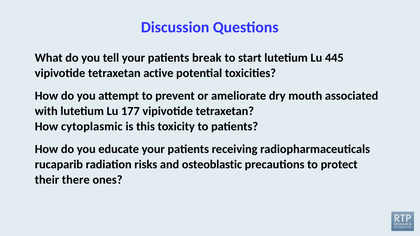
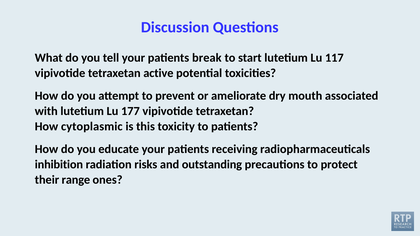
445: 445 -> 117
rucaparib: rucaparib -> inhibition
osteoblastic: osteoblastic -> outstanding
there: there -> range
